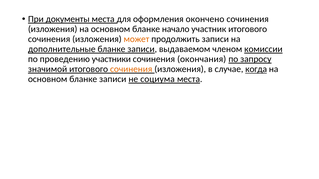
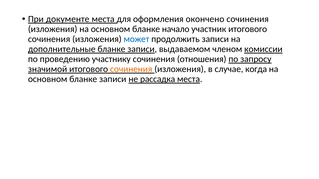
документы: документы -> документе
может colour: orange -> blue
участники: участники -> участнику
окончания: окончания -> отношения
когда underline: present -> none
социума: социума -> рассадка
